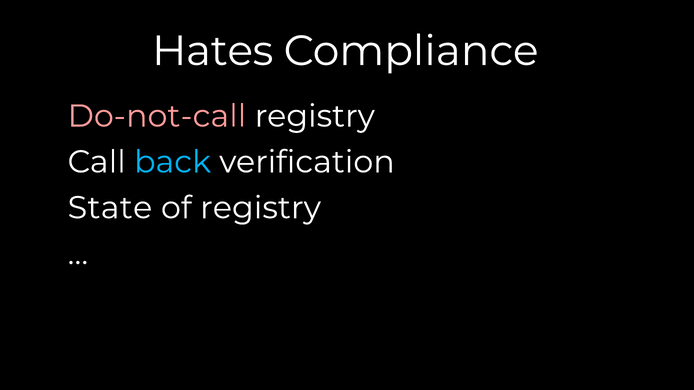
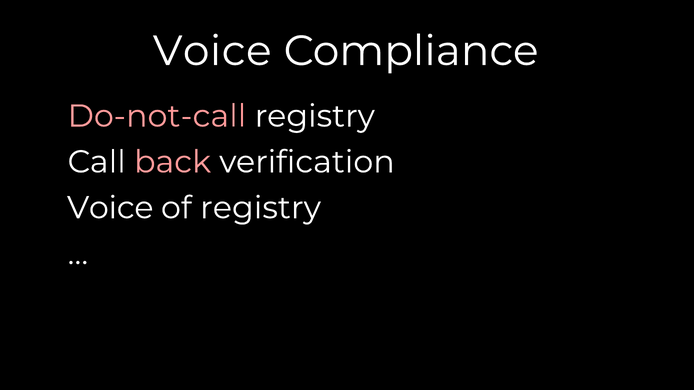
Hates at (213, 51): Hates -> Voice
back colour: light blue -> pink
State at (110, 208): State -> Voice
